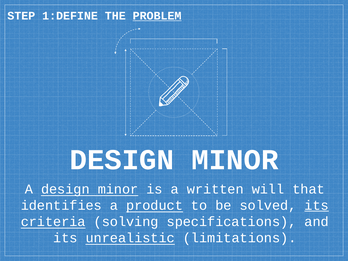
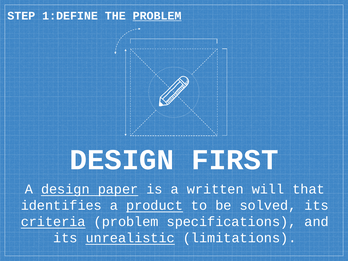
MINOR at (235, 160): MINOR -> FIRST
A design minor: minor -> paper
its at (317, 205) underline: present -> none
criteria solving: solving -> problem
